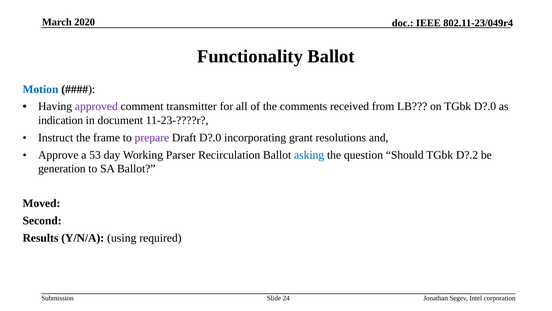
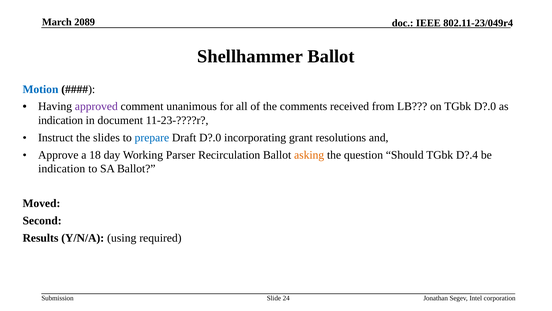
2020: 2020 -> 2089
Functionality: Functionality -> Shellhammer
transmitter: transmitter -> unanimous
frame: frame -> slides
prepare colour: purple -> blue
53: 53 -> 18
asking colour: blue -> orange
D?.2: D?.2 -> D?.4
generation at (62, 168): generation -> indication
